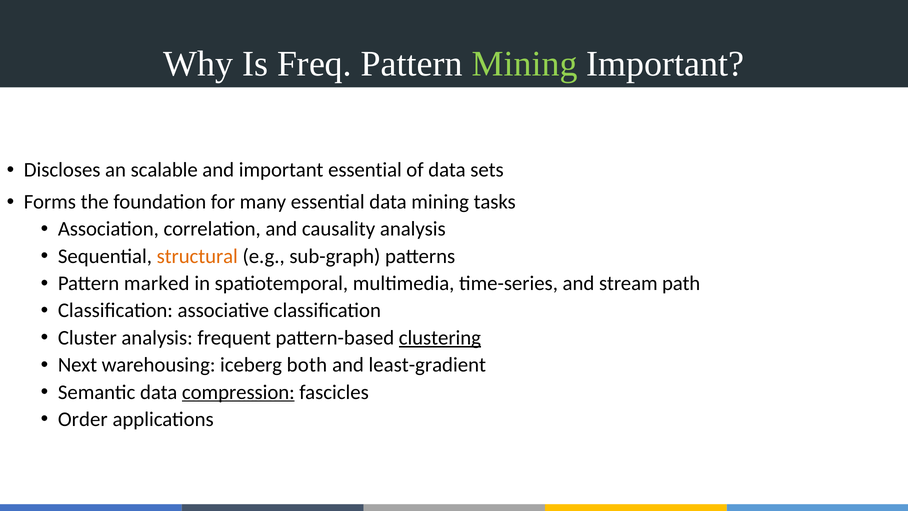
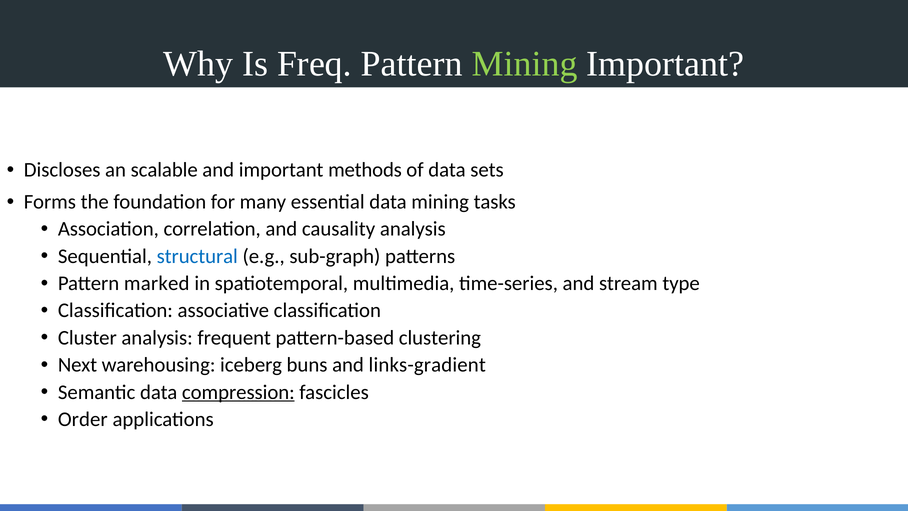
important essential: essential -> methods
structural colour: orange -> blue
path: path -> type
clustering underline: present -> none
both: both -> buns
least-gradient: least-gradient -> links-gradient
